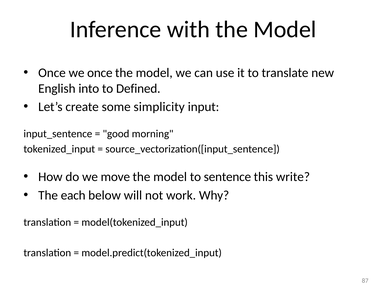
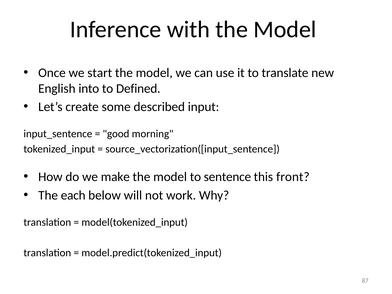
we once: once -> start
simplicity: simplicity -> described
move: move -> make
write: write -> front
